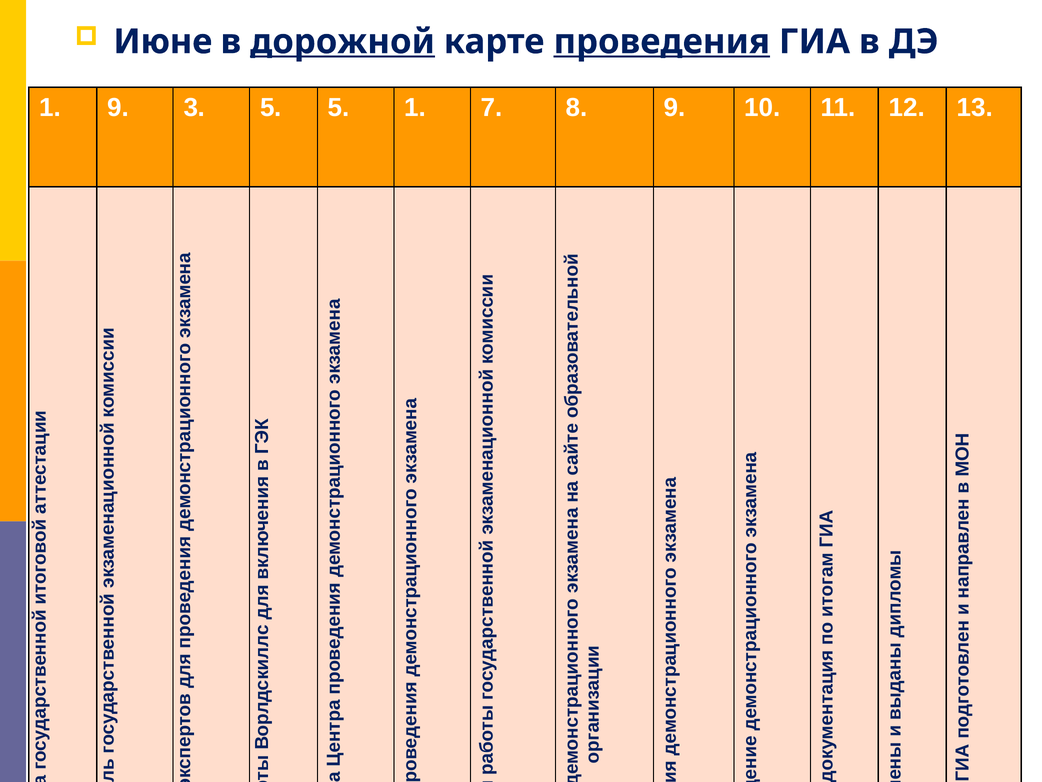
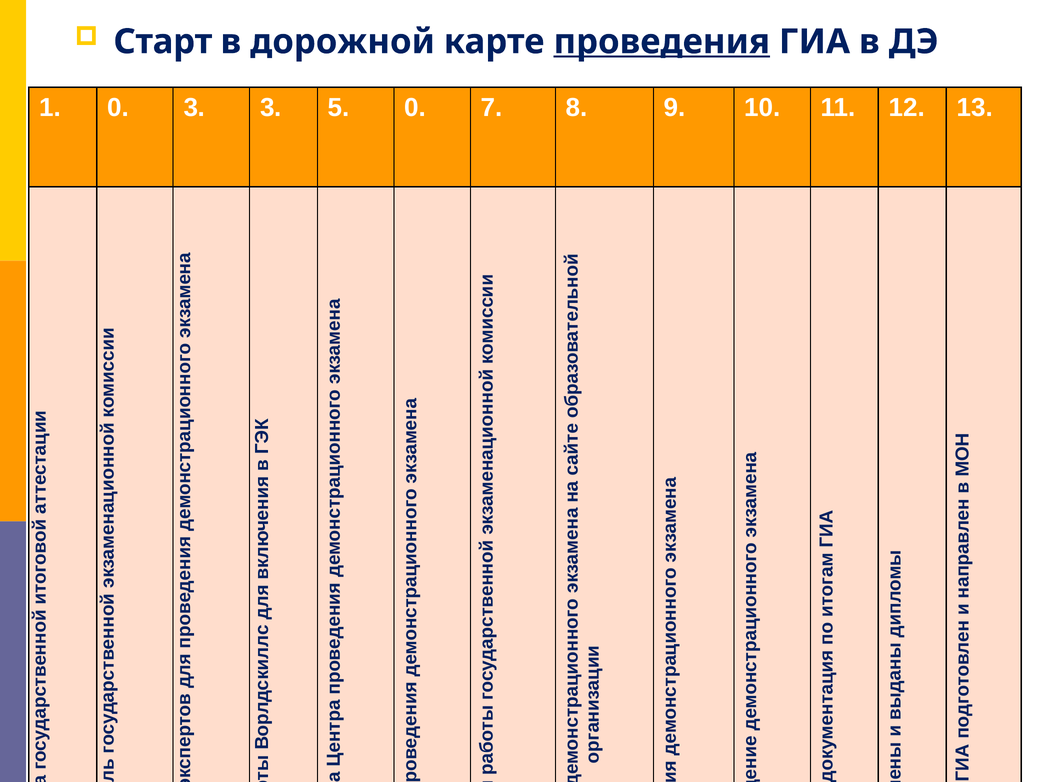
Июне: Июне -> Старт
дорожной underline: present -> none
1 9: 9 -> 0
3 5: 5 -> 3
5 1: 1 -> 0
